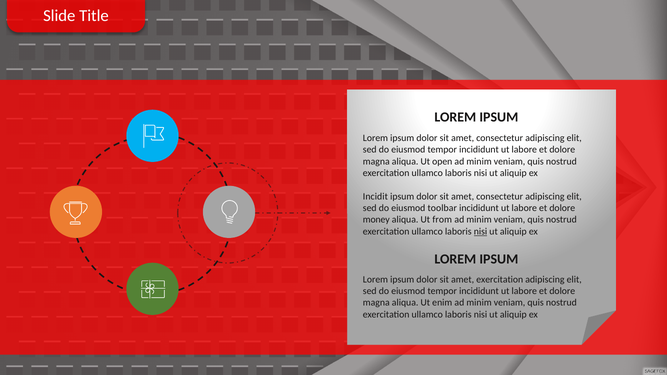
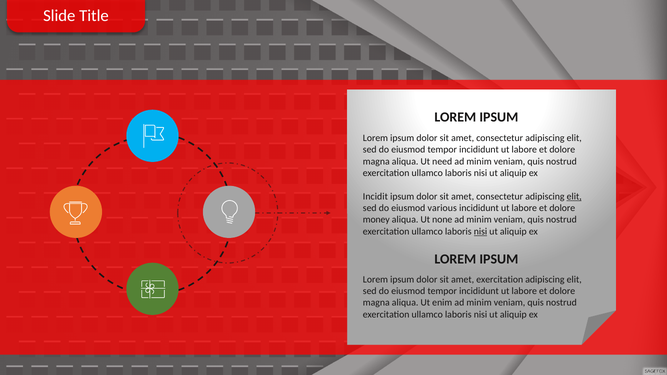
open: open -> need
elit at (574, 196) underline: none -> present
toolbar: toolbar -> various
from: from -> none
